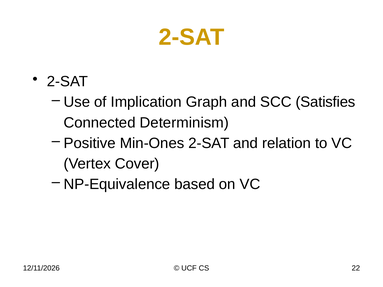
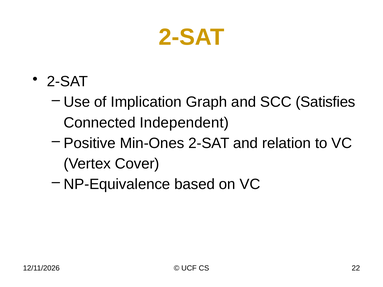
Determinism: Determinism -> Independent
